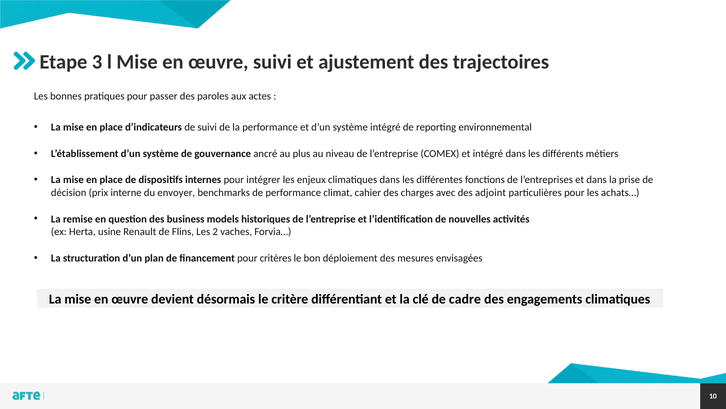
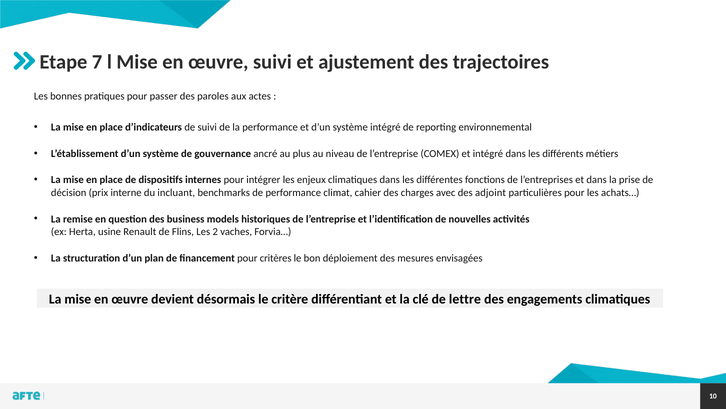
3: 3 -> 7
envoyer: envoyer -> incluant
cadre: cadre -> lettre
